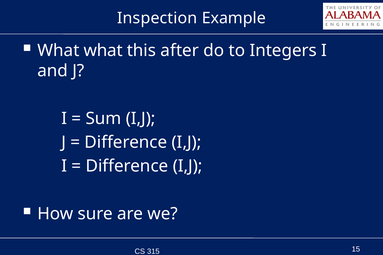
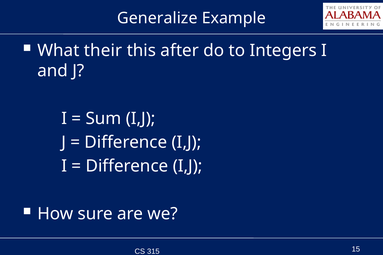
Inspection: Inspection -> Generalize
What what: what -> their
